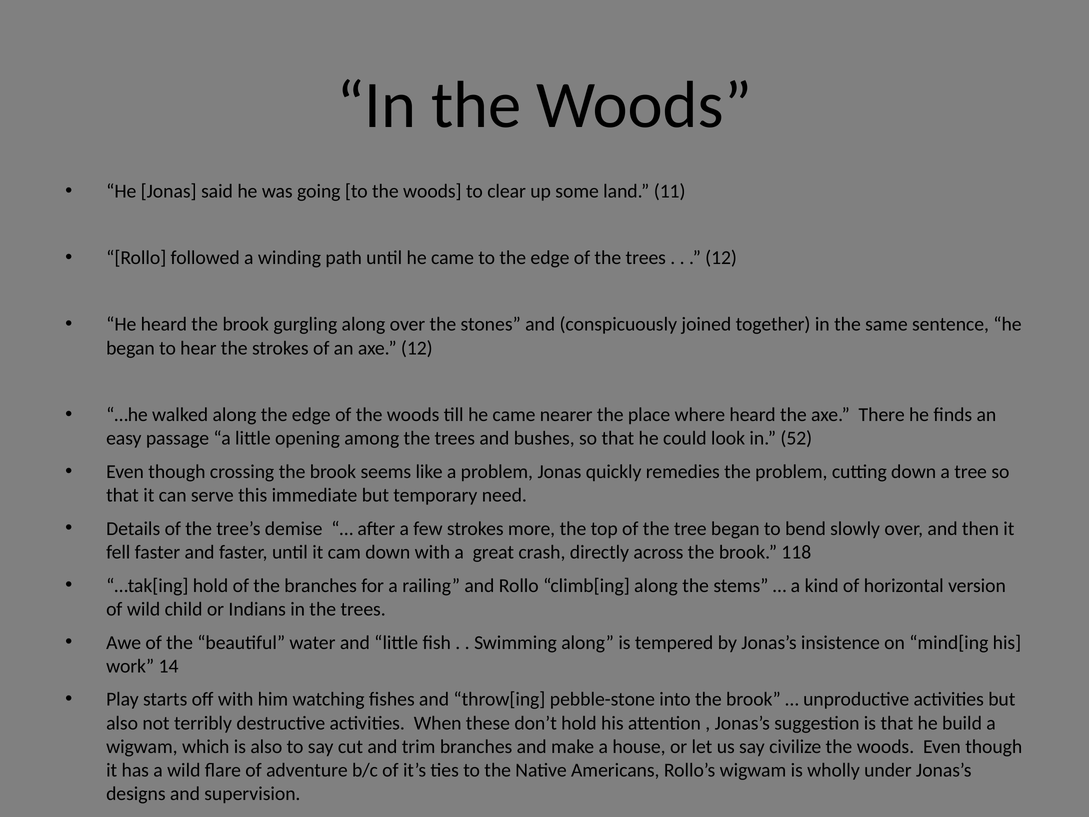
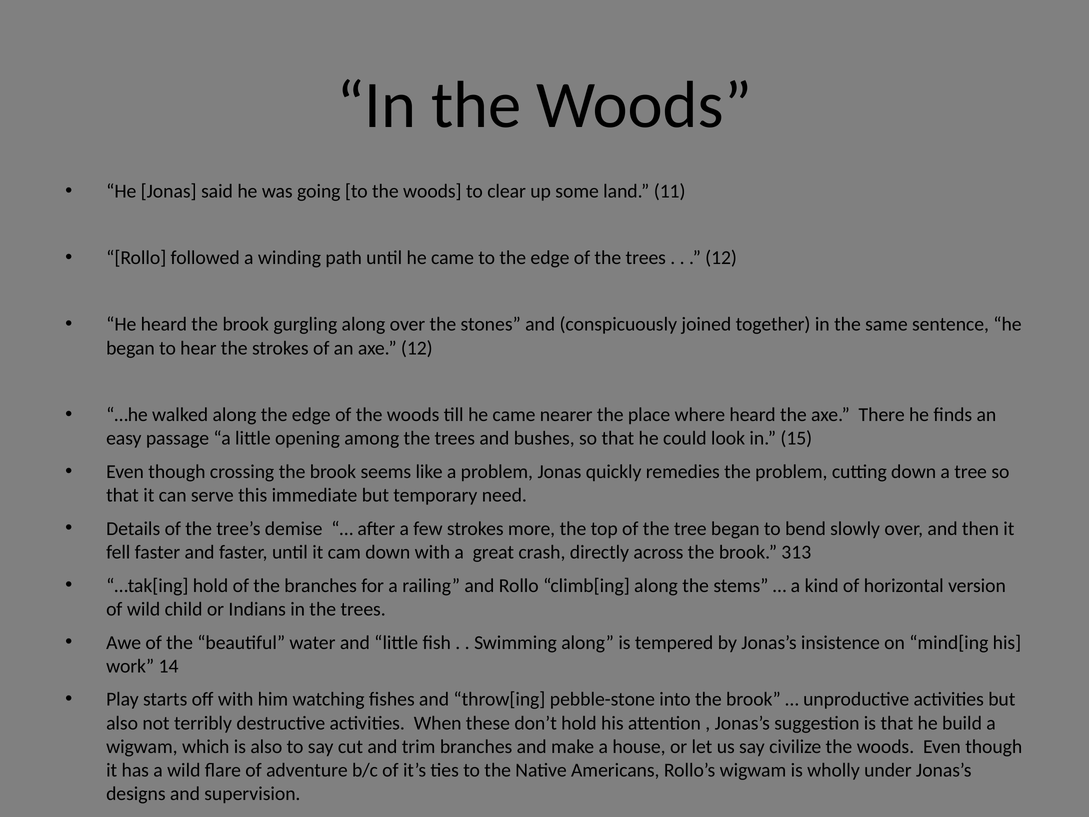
52: 52 -> 15
118: 118 -> 313
